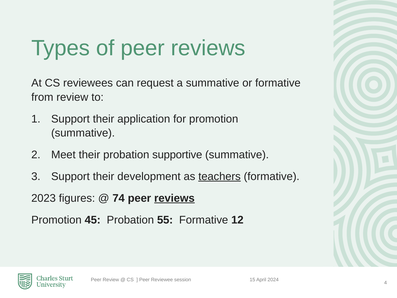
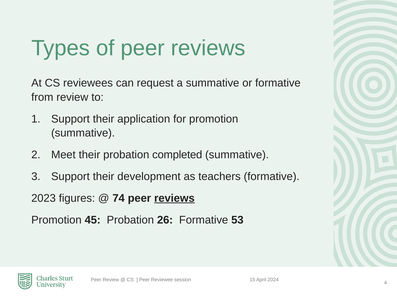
supportive: supportive -> completed
teachers underline: present -> none
55: 55 -> 26
12: 12 -> 53
